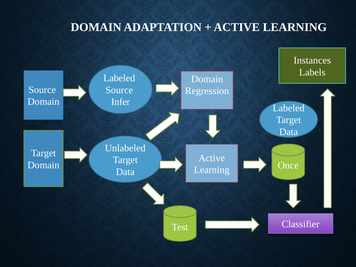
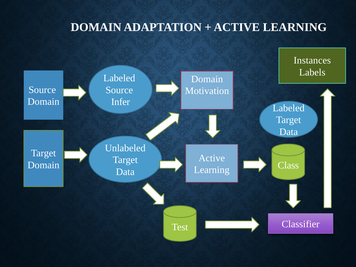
Regression: Regression -> Motivation
Once: Once -> Class
